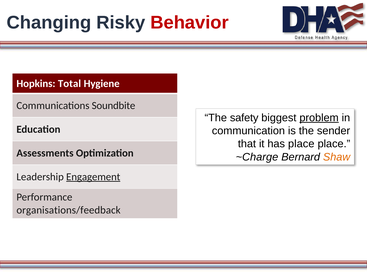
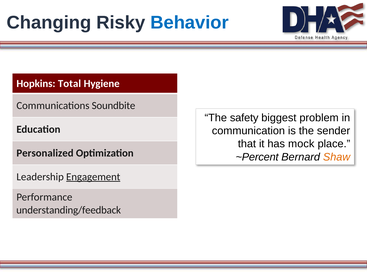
Behavior colour: red -> blue
problem underline: present -> none
has place: place -> mock
Assessments: Assessments -> Personalized
~Charge: ~Charge -> ~Percent
organisations/feedback: organisations/feedback -> understanding/feedback
